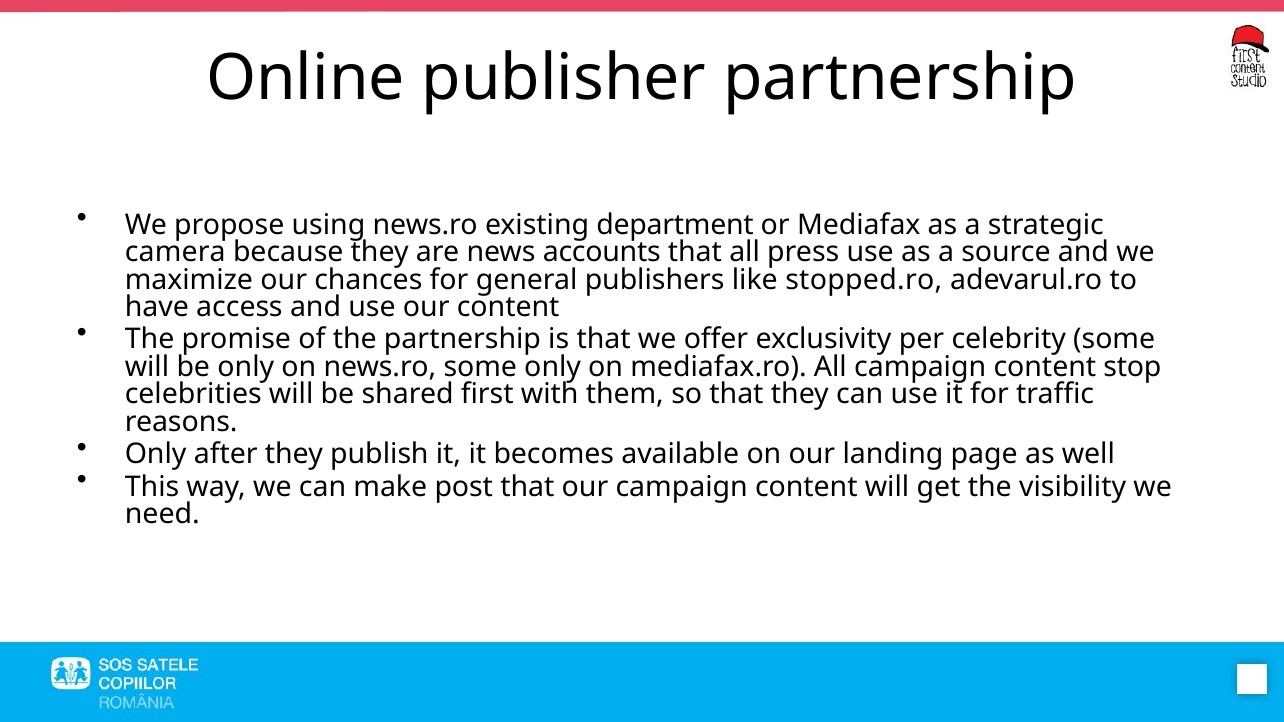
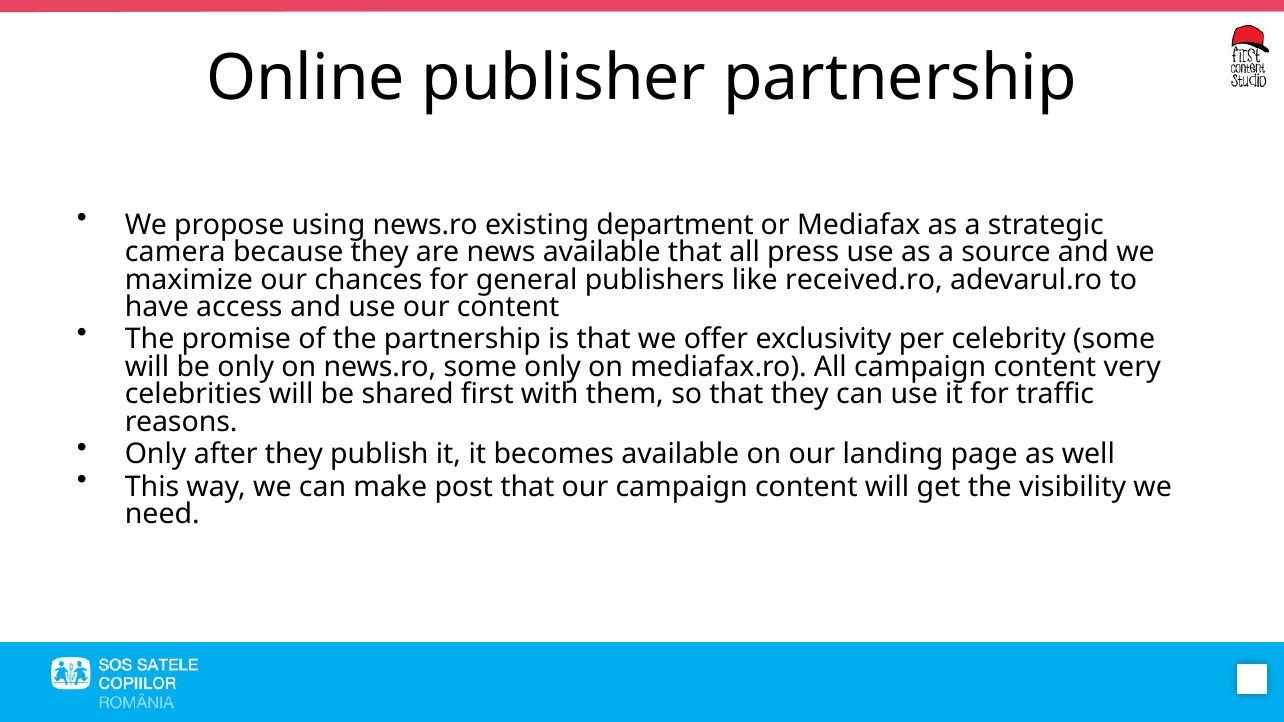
news accounts: accounts -> available
stopped.ro: stopped.ro -> received.ro
stop: stop -> very
